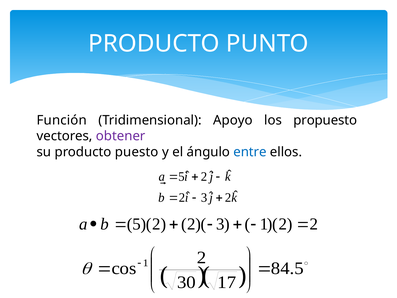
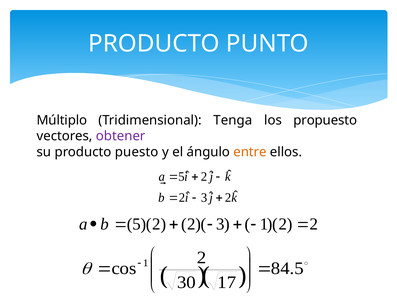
Función: Función -> Múltiplo
Apoyo: Apoyo -> Tenga
entre colour: blue -> orange
